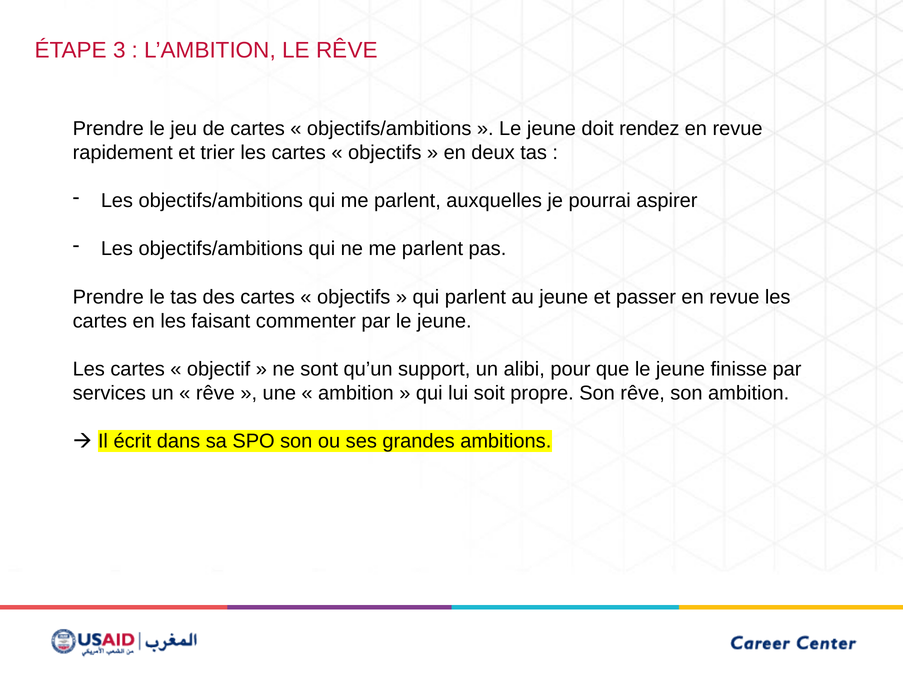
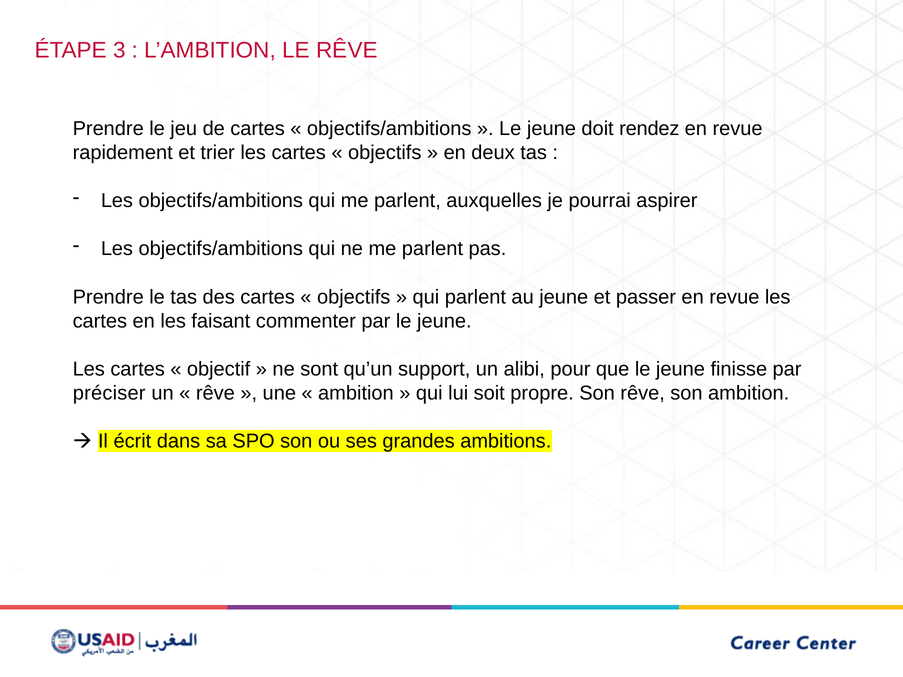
services: services -> préciser
